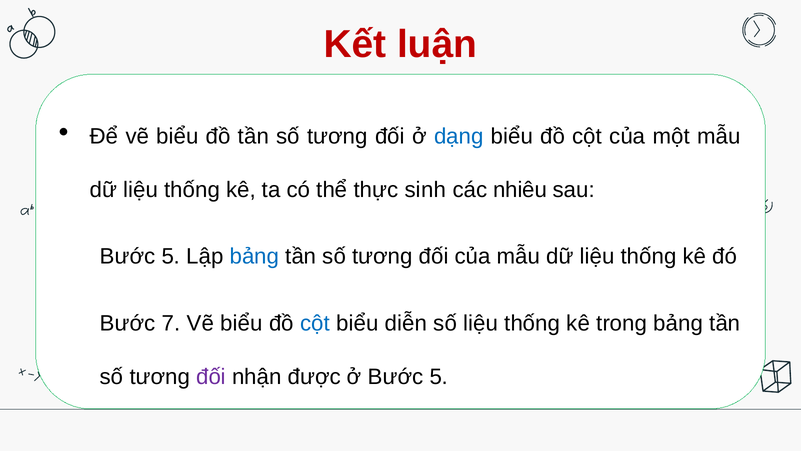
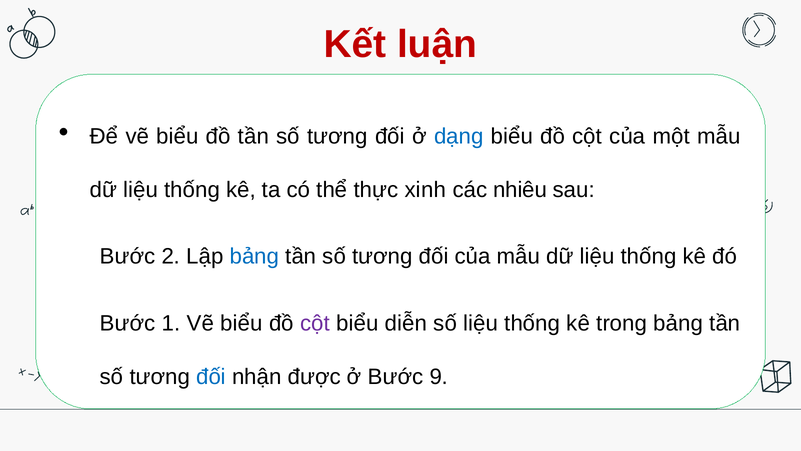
sinh: sinh -> xinh
5 at (171, 256): 5 -> 2
7: 7 -> 1
cột at (315, 323) colour: blue -> purple
đối at (211, 377) colour: purple -> blue
ở Bước 5: 5 -> 9
